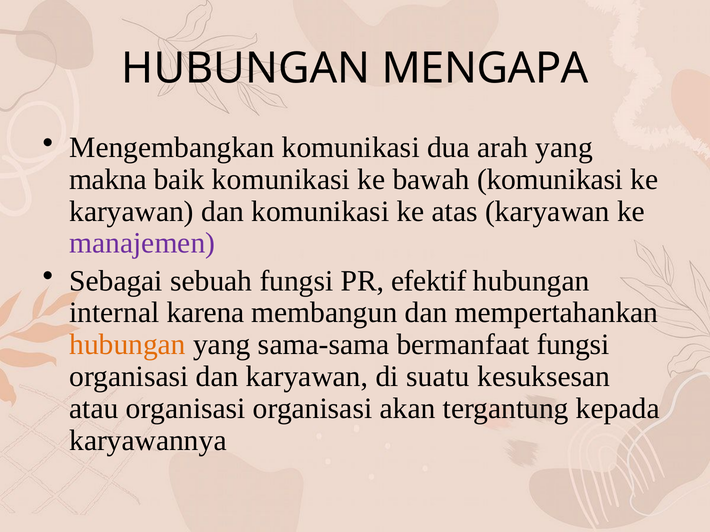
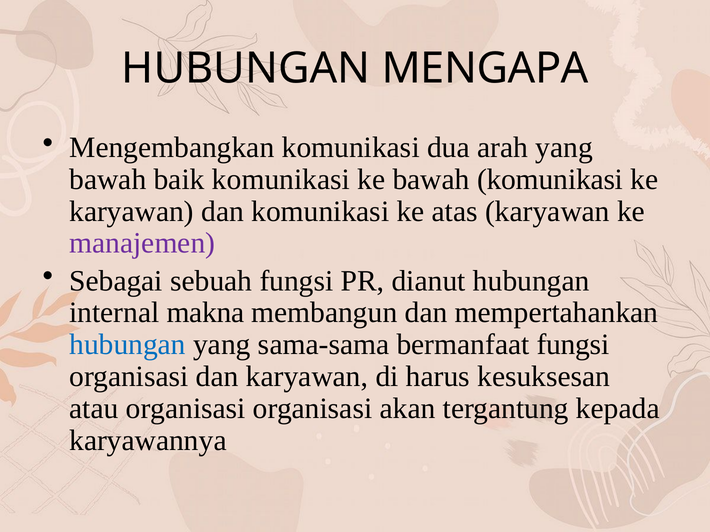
makna at (108, 180): makna -> bawah
efektif: efektif -> dianut
karena: karena -> makna
hubungan at (128, 345) colour: orange -> blue
suatu: suatu -> harus
